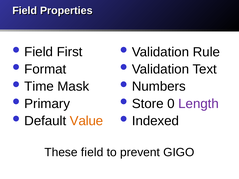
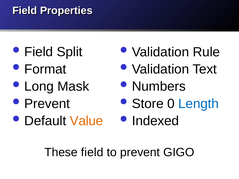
First: First -> Split
Time: Time -> Long
Primary at (47, 104): Primary -> Prevent
Length colour: purple -> blue
